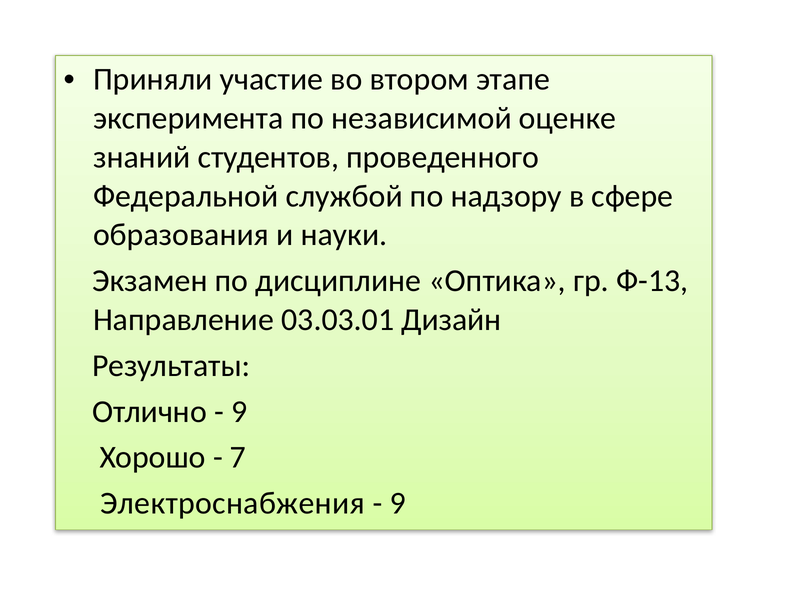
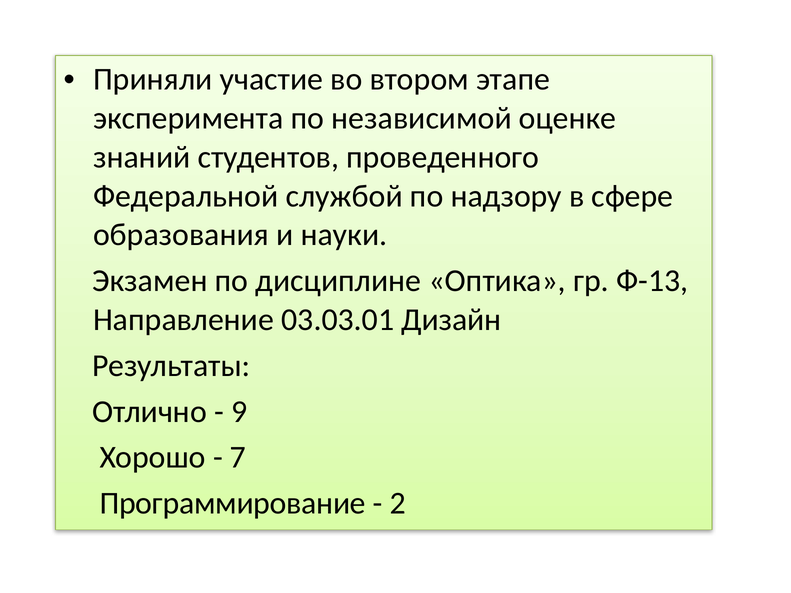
Электроснабжения: Электроснабжения -> Программирование
9 at (398, 504): 9 -> 2
